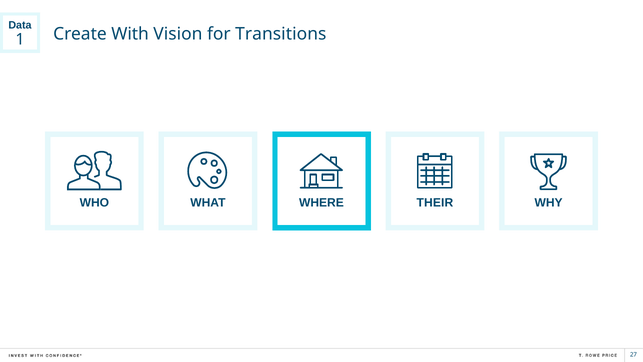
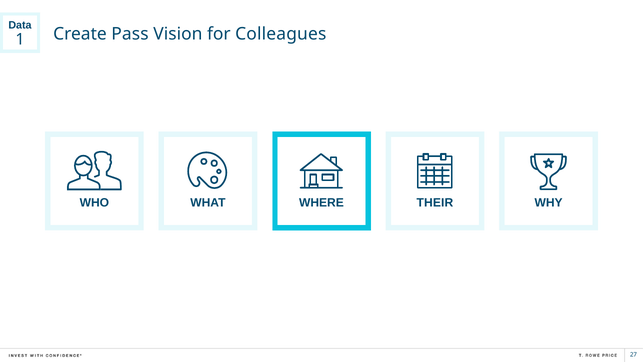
With: With -> Pass
Transitions: Transitions -> Colleagues
